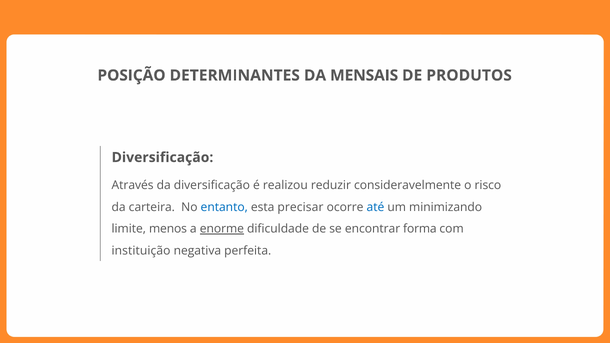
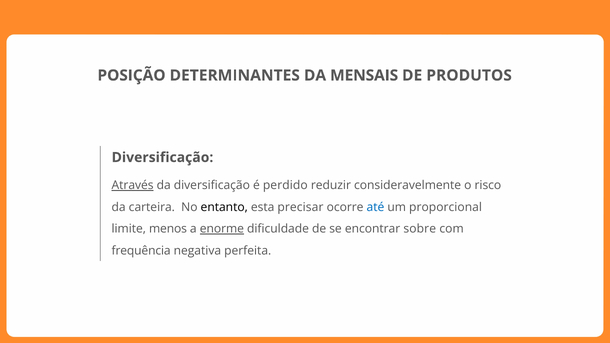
Através underline: none -> present
realizou: realizou -> perdido
entanto colour: blue -> black
minimizando: minimizando -> proporcional
forma: forma -> sobre
instituição: instituição -> frequência
